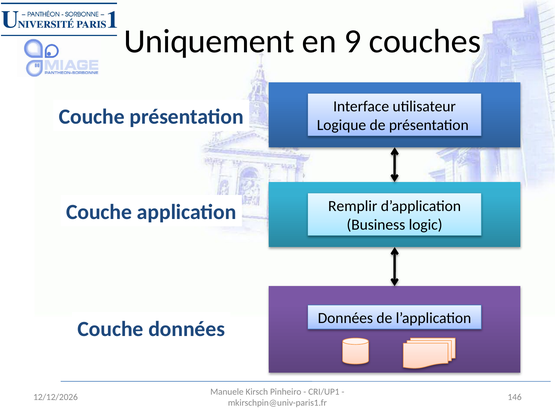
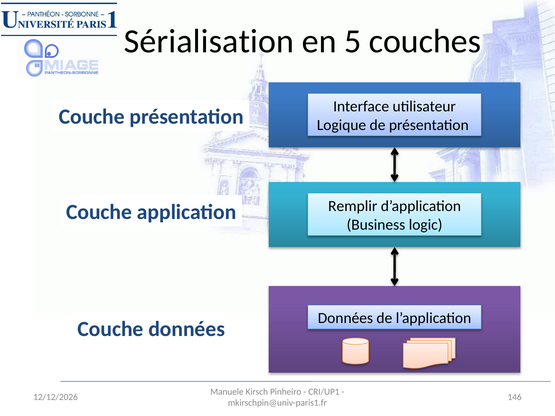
Uniquement: Uniquement -> Sérialisation
9: 9 -> 5
